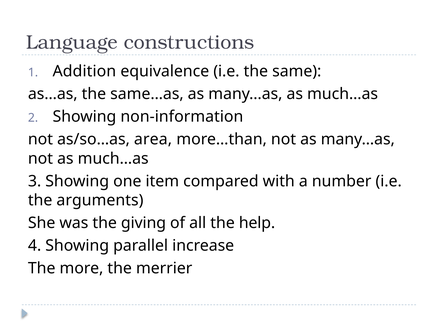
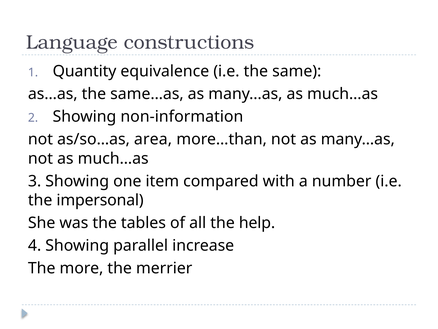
Addition: Addition -> Quantity
arguments: arguments -> impersonal
giving: giving -> tables
